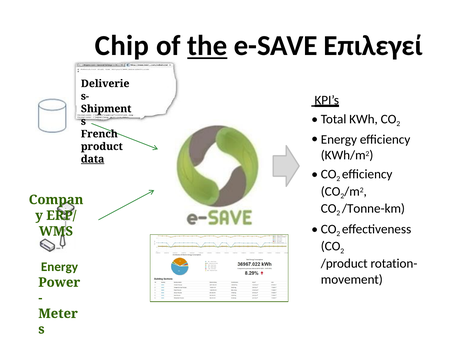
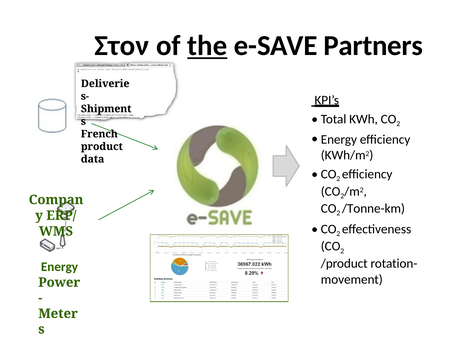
Chip: Chip -> Στον
Επιλεγεί: Επιλεγεί -> Partners
data underline: present -> none
